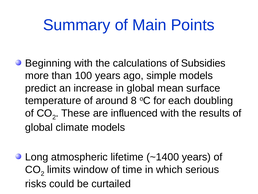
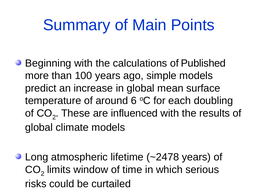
Subsidies: Subsidies -> Published
8: 8 -> 6
~1400: ~1400 -> ~2478
